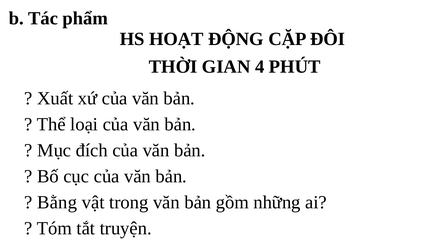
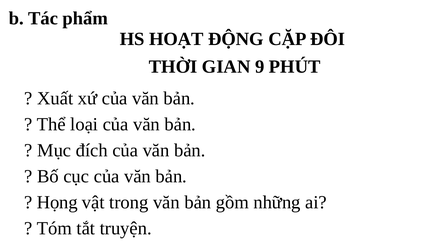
4: 4 -> 9
Bằng: Bằng -> Họng
